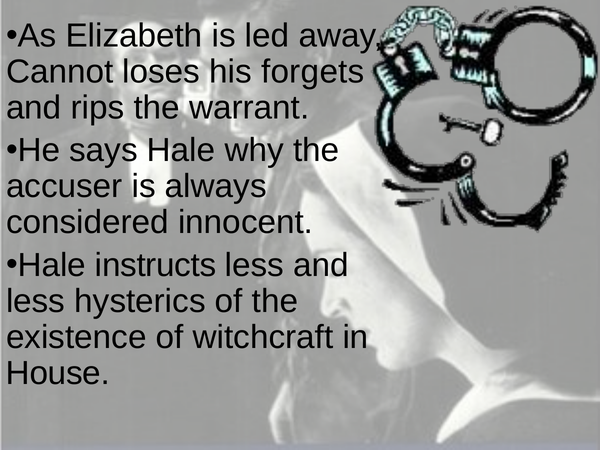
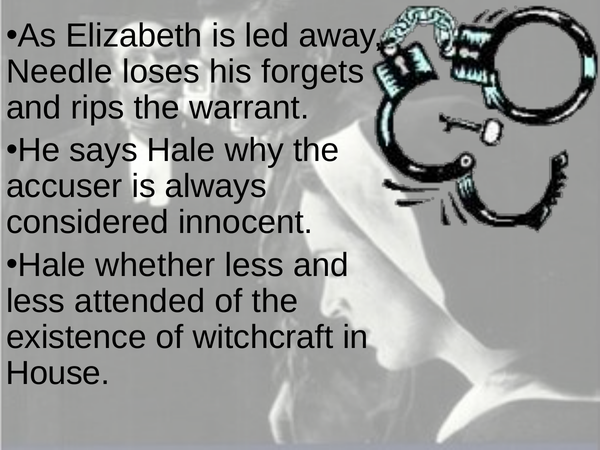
Cannot: Cannot -> Needle
instructs: instructs -> whether
hysterics: hysterics -> attended
